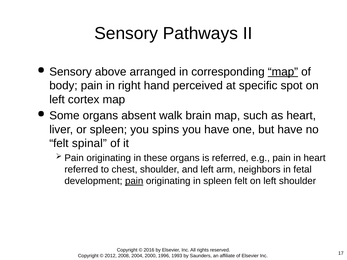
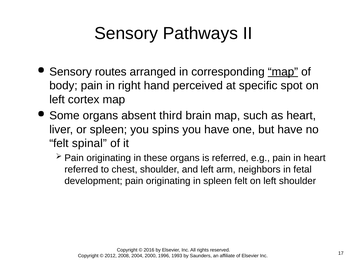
above: above -> routes
walk: walk -> third
pain at (134, 181) underline: present -> none
